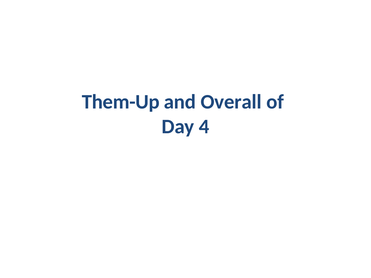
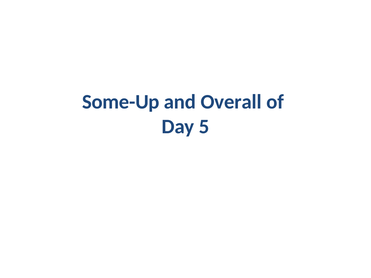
Them-Up: Them-Up -> Some-Up
4: 4 -> 5
